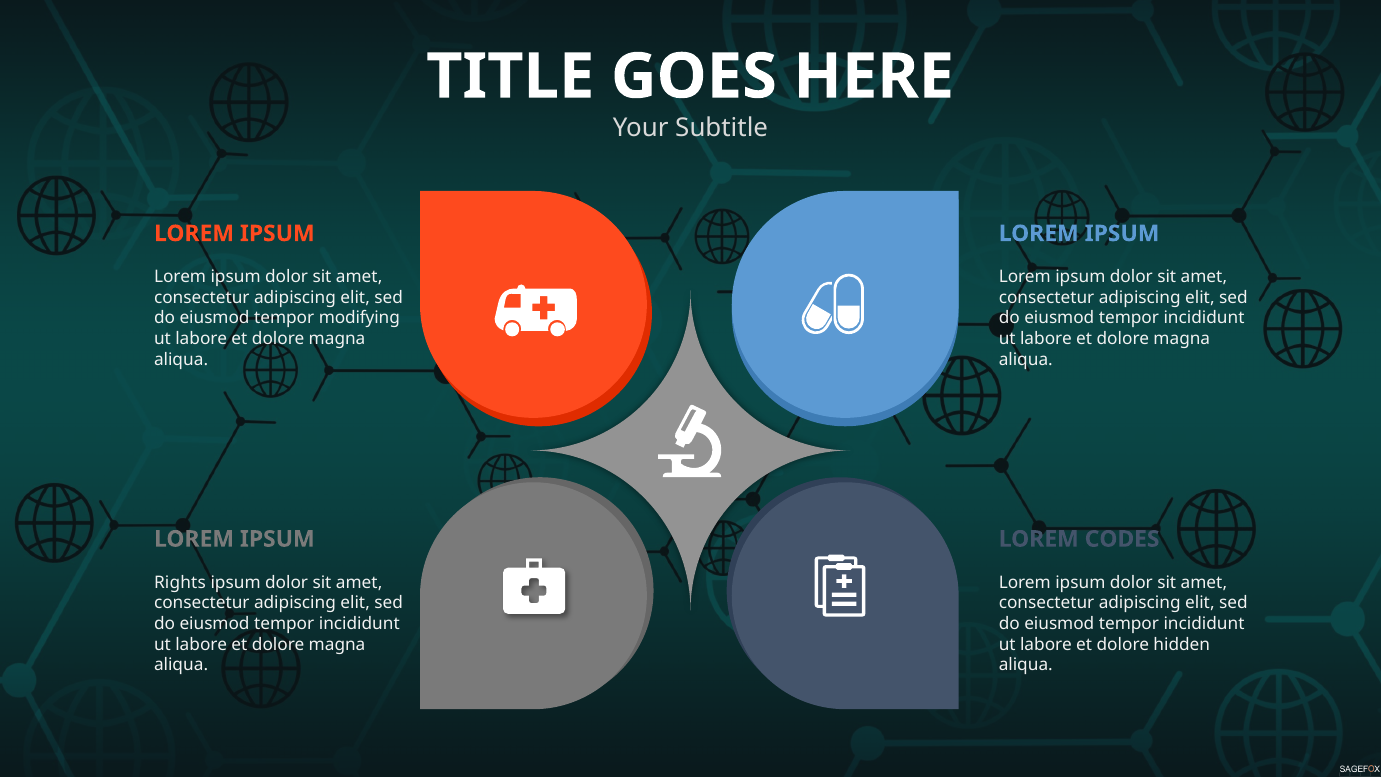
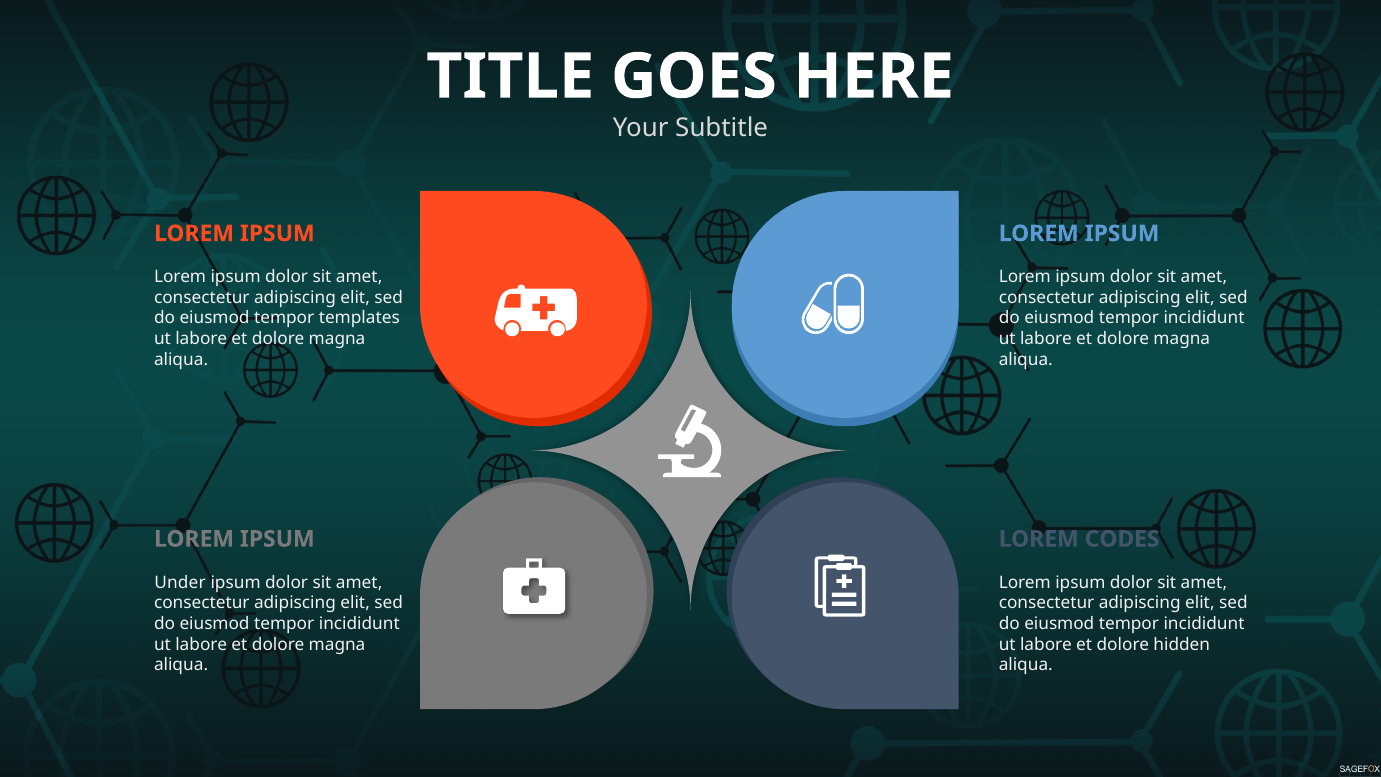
modifying: modifying -> templates
Rights: Rights -> Under
